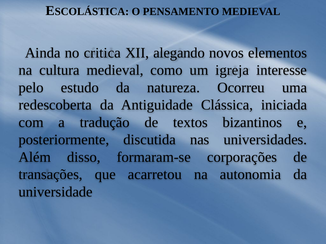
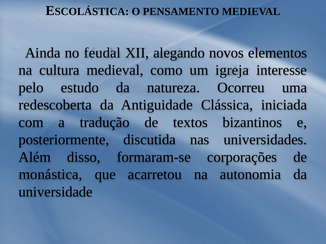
critica: critica -> feudal
transações: transações -> monástica
